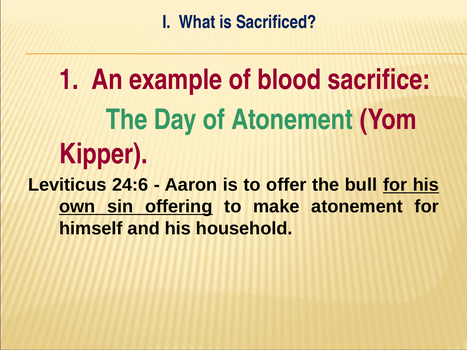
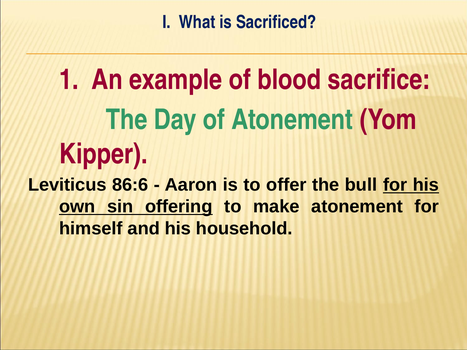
24:6: 24:6 -> 86:6
